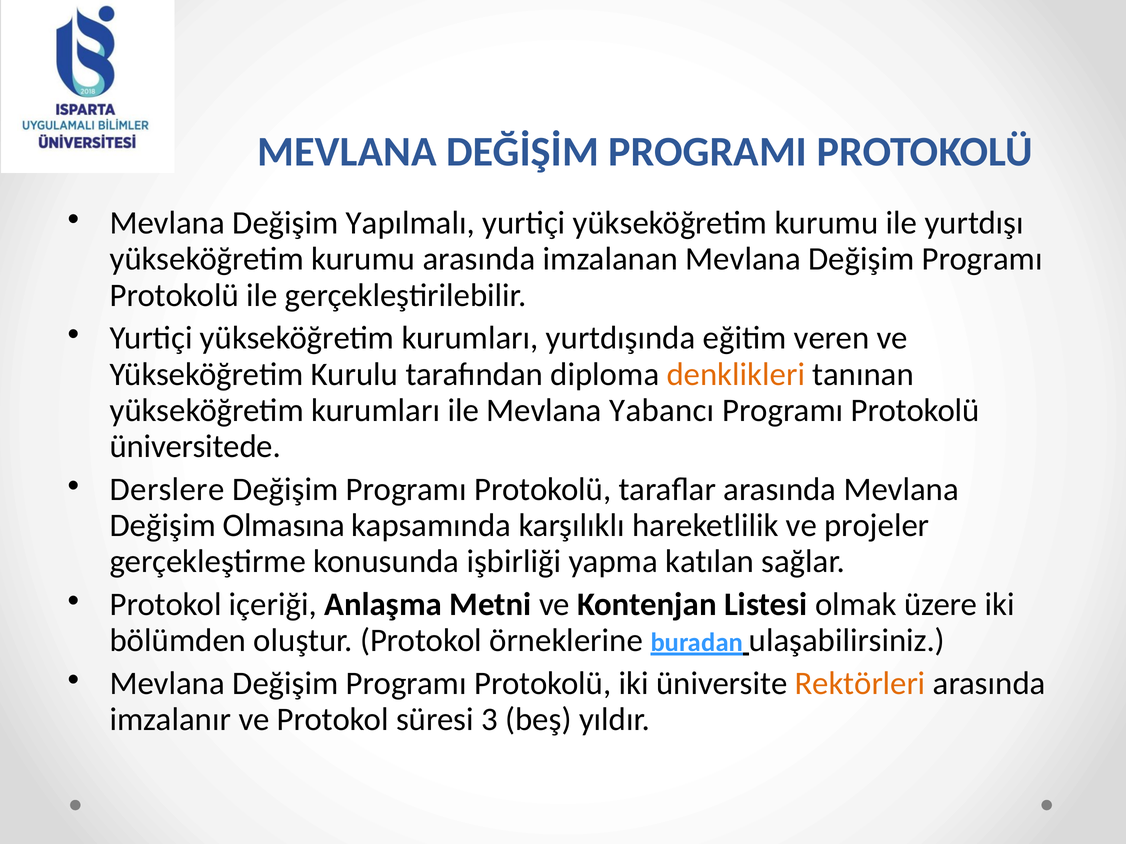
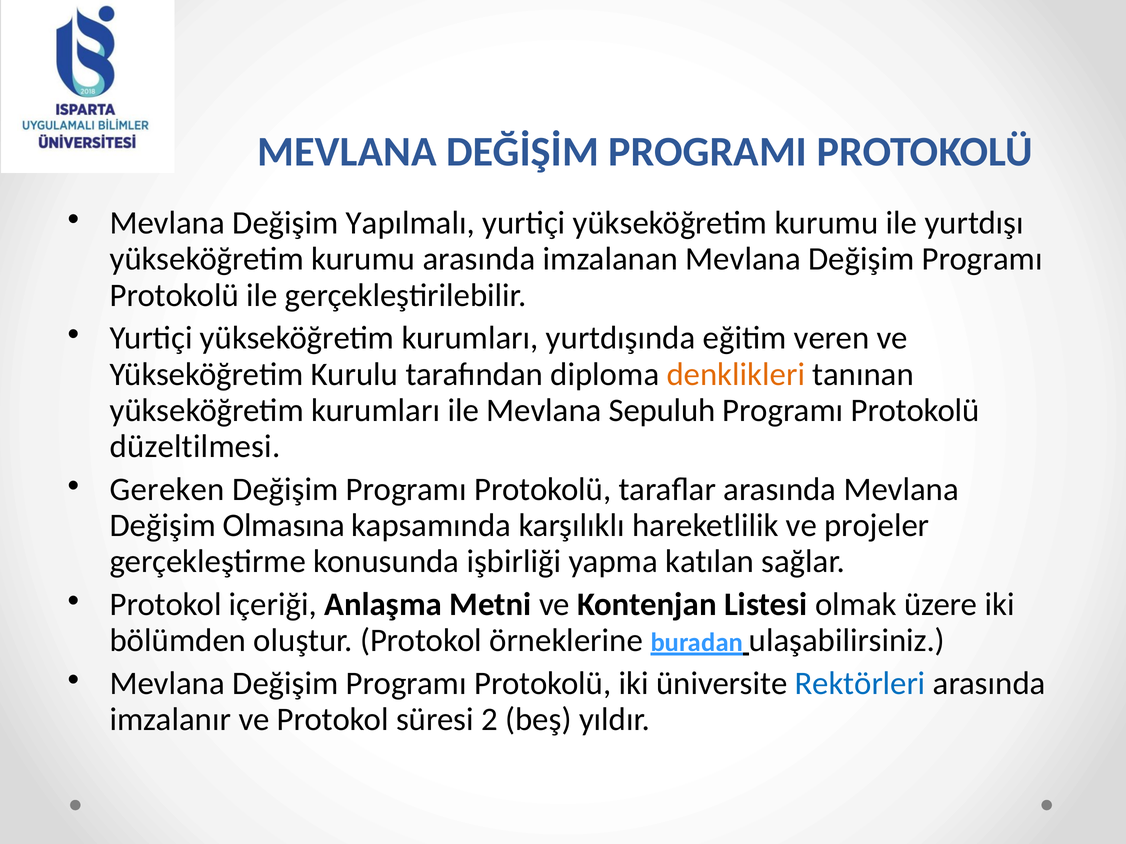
Yabancı: Yabancı -> Sepuluh
üniversitede: üniversitede -> düzeltilmesi
Derslere: Derslere -> Gereken
Rektörleri colour: orange -> blue
3: 3 -> 2
